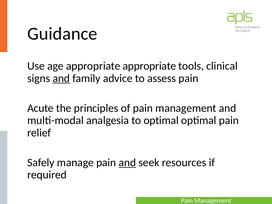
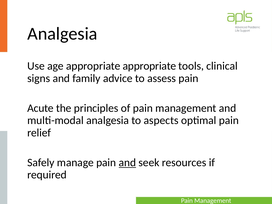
Guidance at (62, 34): Guidance -> Analgesia
and at (61, 78) underline: present -> none
to optimal: optimal -> aspects
